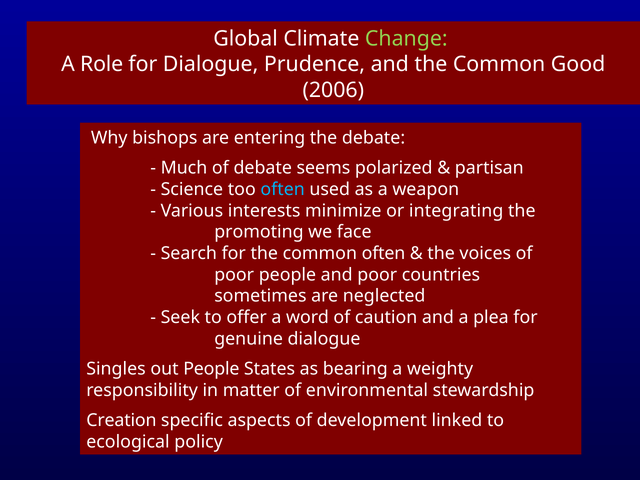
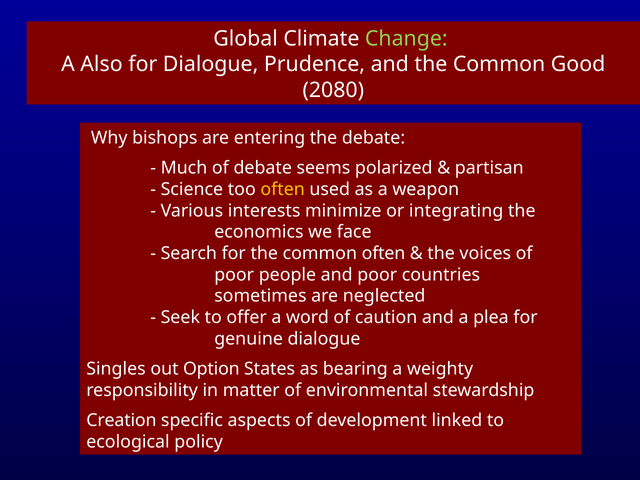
Role: Role -> Also
2006: 2006 -> 2080
often at (283, 189) colour: light blue -> yellow
promoting: promoting -> economics
out People: People -> Option
